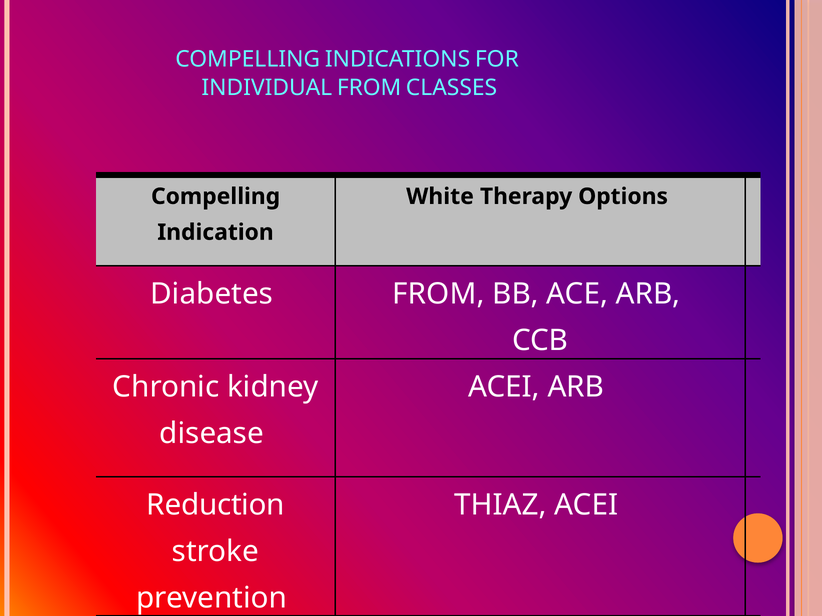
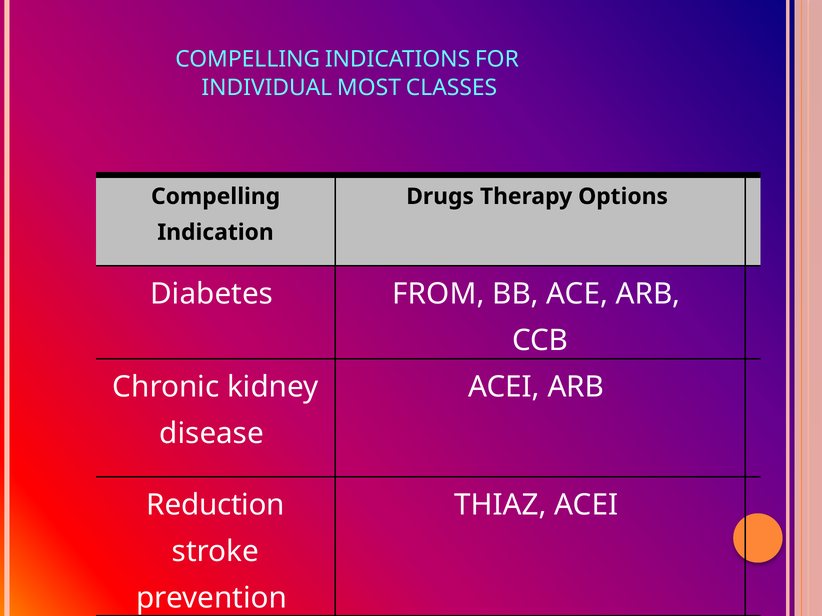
INDIVIDUAL FROM: FROM -> MOST
White: White -> Drugs
